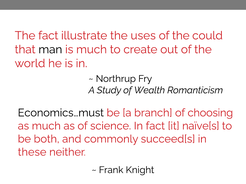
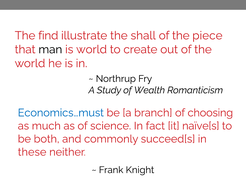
The fact: fact -> find
uses: uses -> shall
could: could -> piece
is much: much -> world
Economics…must colour: black -> blue
